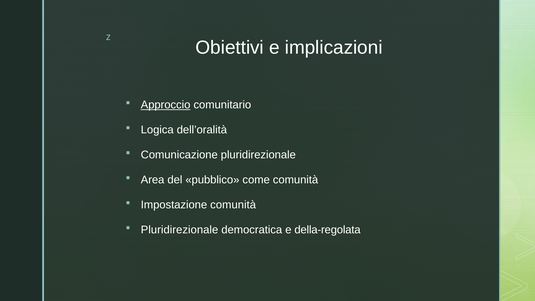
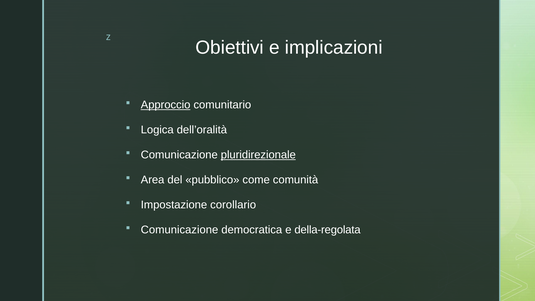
pluridirezionale at (258, 155) underline: none -> present
Impostazione comunità: comunità -> corollario
Pluridirezionale at (180, 230): Pluridirezionale -> Comunicazione
